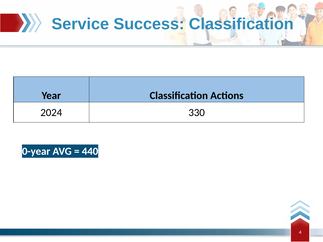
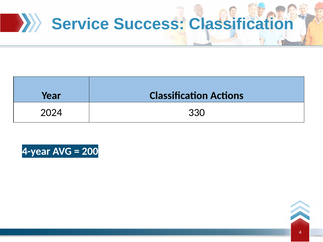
0-year: 0-year -> 4-year
440: 440 -> 200
